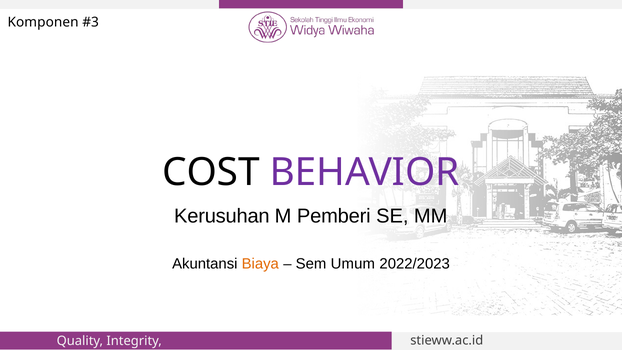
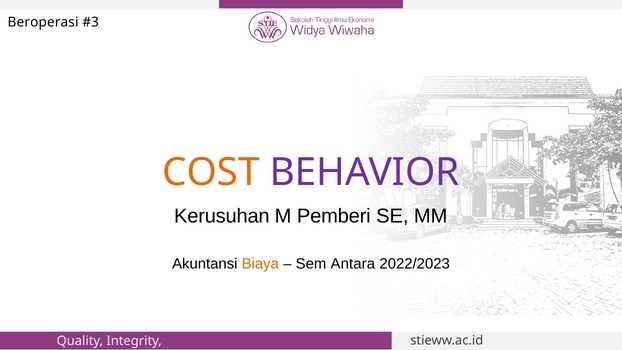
Komponen: Komponen -> Beroperasi
COST colour: black -> orange
Umum: Umum -> Antara
